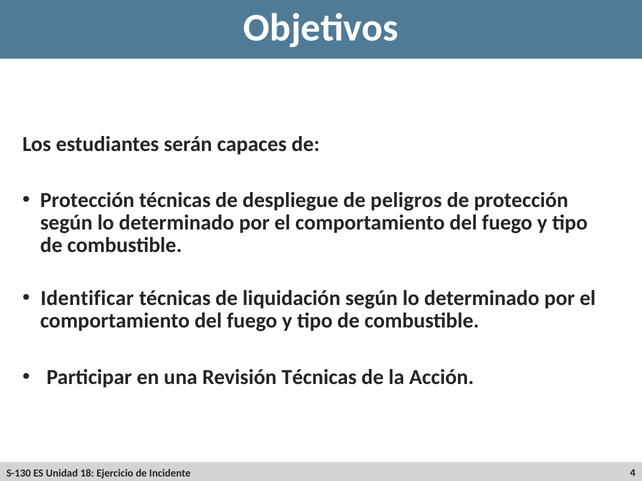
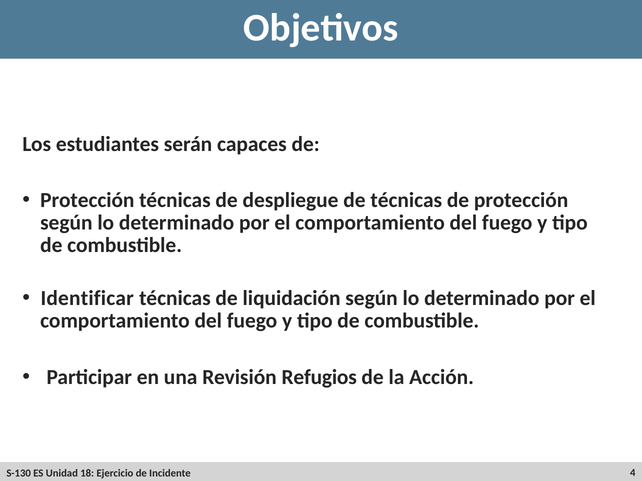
de peligros: peligros -> técnicas
Revisión Técnicas: Técnicas -> Refugios
